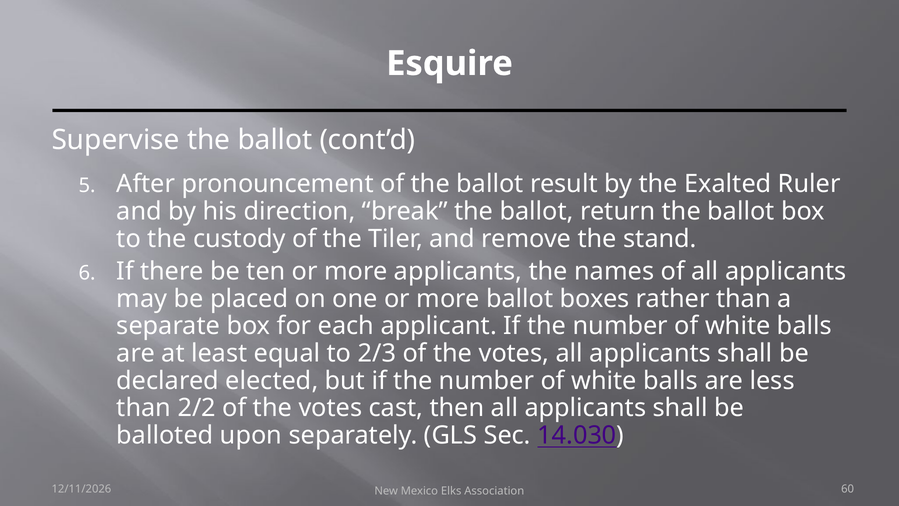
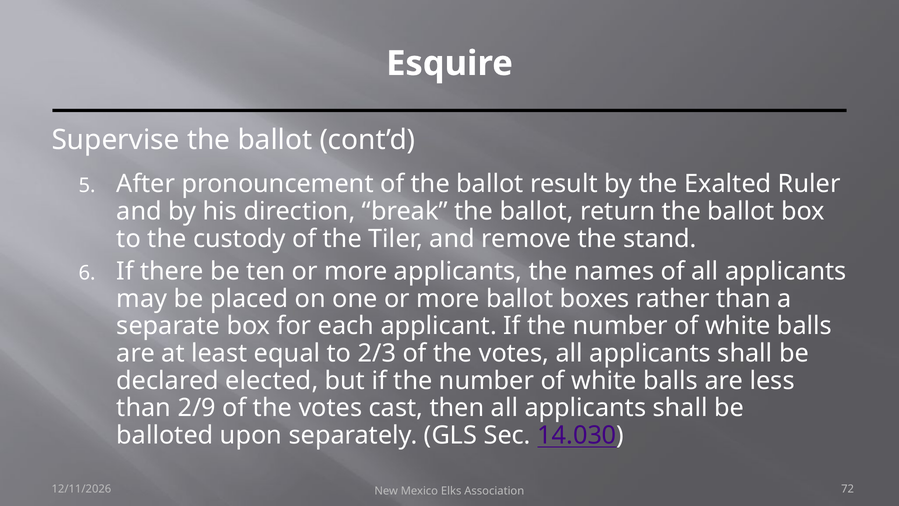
2/2: 2/2 -> 2/9
60: 60 -> 72
